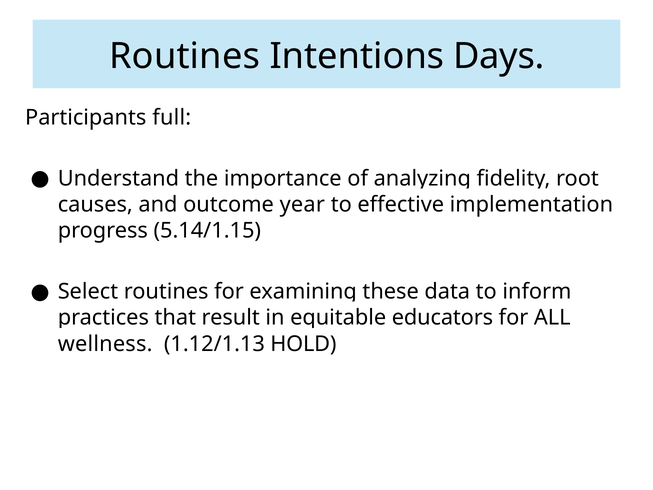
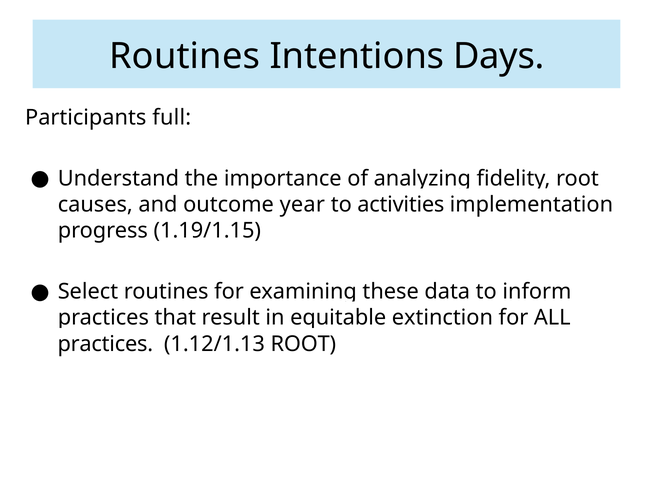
effective: effective -> activities
5.14/1.15: 5.14/1.15 -> 1.19/1.15
educators: educators -> extinction
wellness at (105, 344): wellness -> practices
1.12/1.13 HOLD: HOLD -> ROOT
